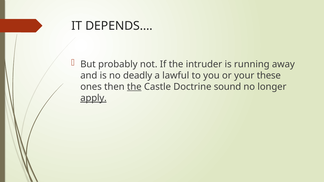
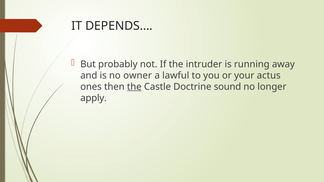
deadly: deadly -> owner
these: these -> actus
apply underline: present -> none
